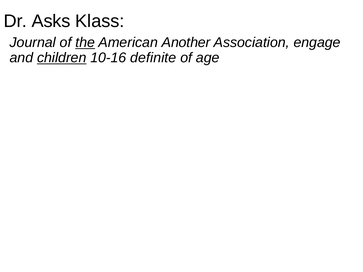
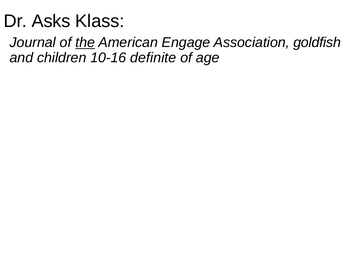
Another: Another -> Engage
engage: engage -> goldfish
children underline: present -> none
